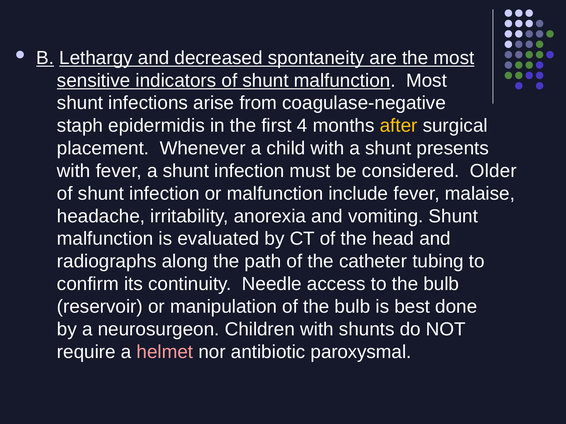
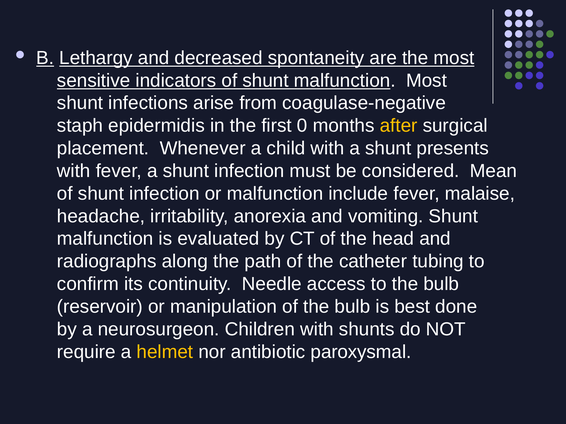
4: 4 -> 0
Older: Older -> Mean
helmet colour: pink -> yellow
